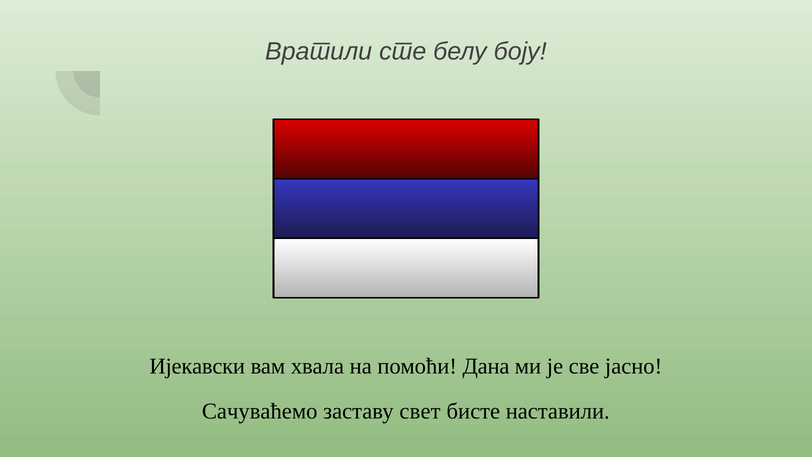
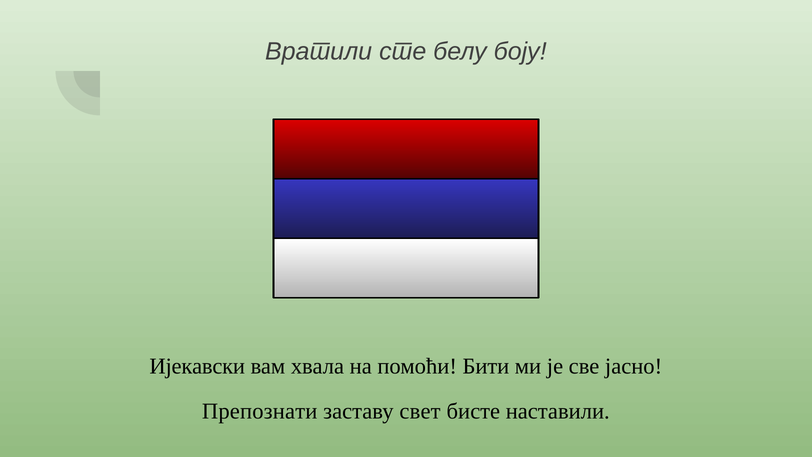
Дана: Дана -> Бити
Сачуваћемо: Сачуваћемо -> Препознати
